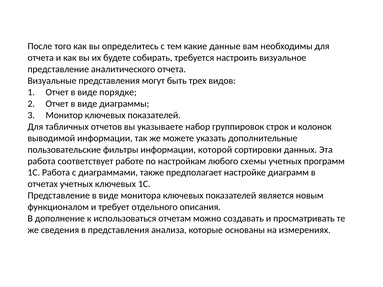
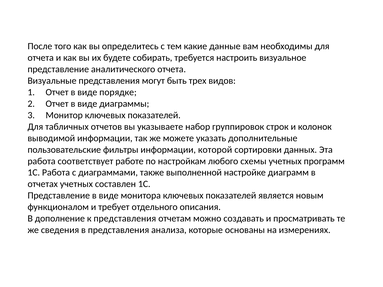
предполагает: предполагает -> выполненной
учетных ключевых: ключевых -> составлен
к использоваться: использоваться -> представления
